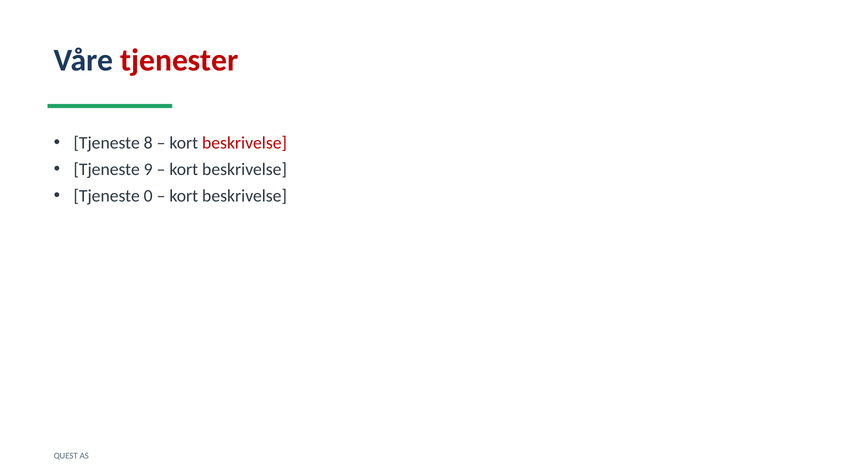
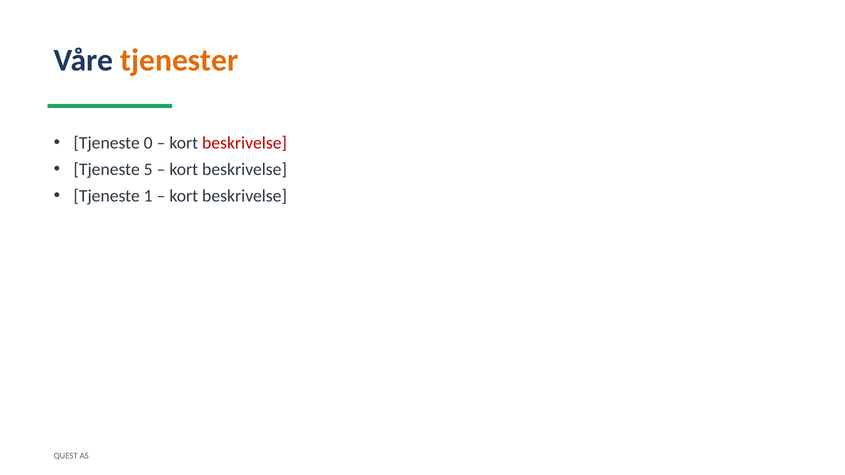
tjenester colour: red -> orange
8: 8 -> 0
9: 9 -> 5
0: 0 -> 1
